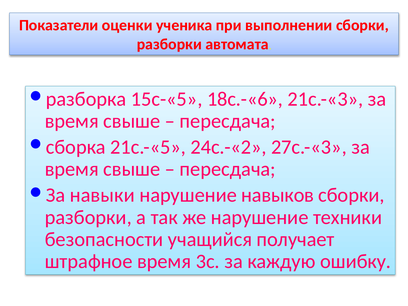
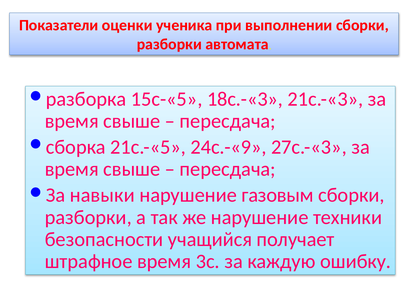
18с.-«6: 18с.-«6 -> 18с.-«3
24с.-«2: 24с.-«2 -> 24с.-«9
навыков: навыков -> газовым
